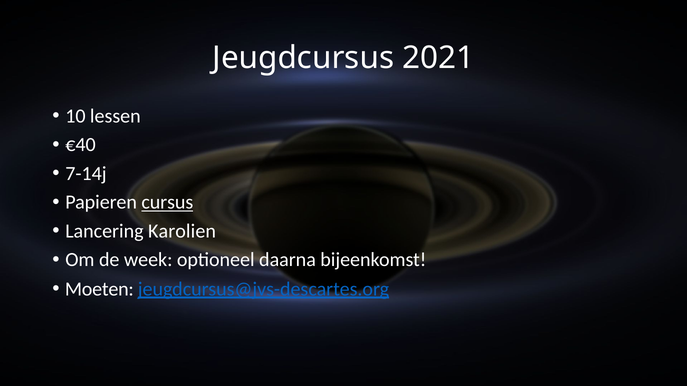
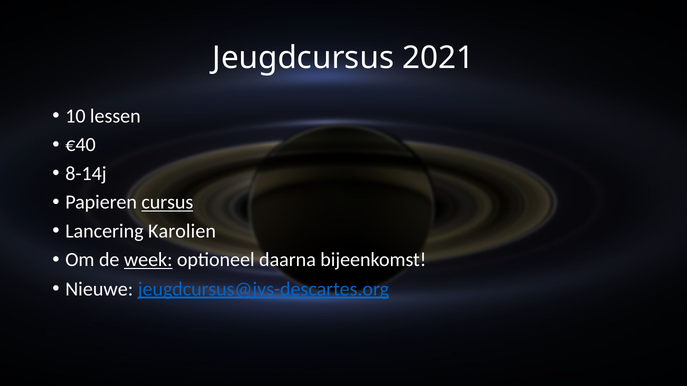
7-14j: 7-14j -> 8-14j
week underline: none -> present
Moeten: Moeten -> Nieuwe
